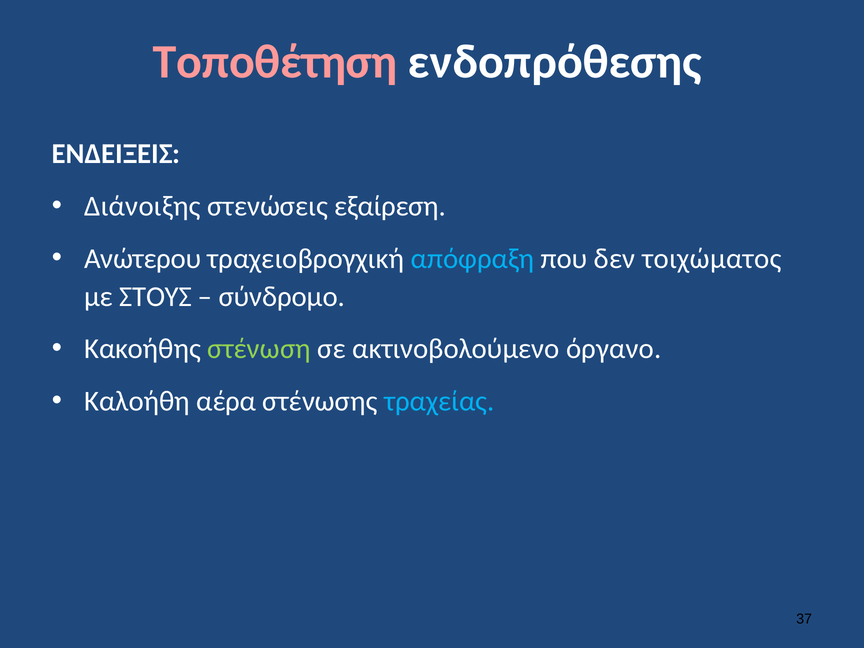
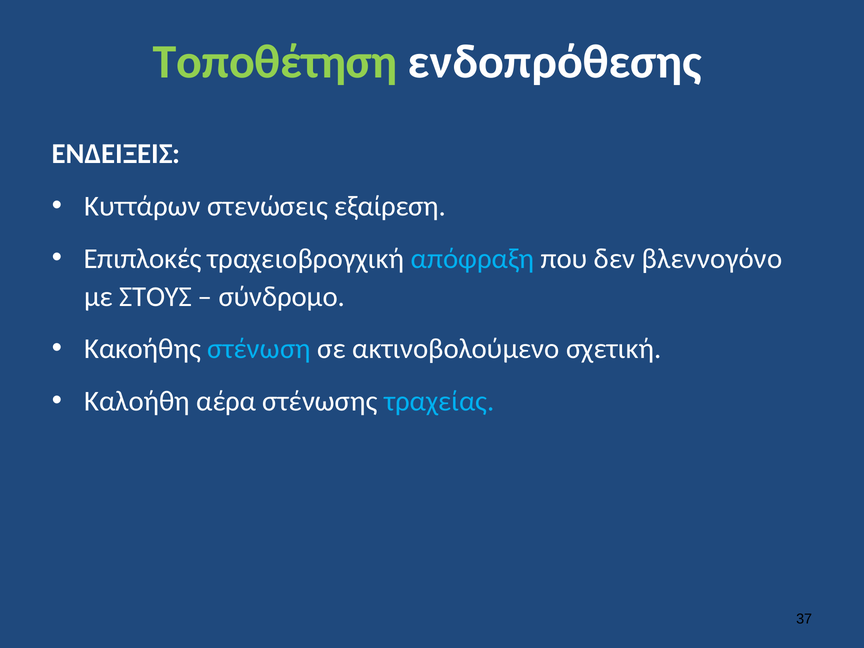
Τοποθέτηση colour: pink -> light green
Διάνοιξης: Διάνοιξης -> Κυττάρων
Ανώτερου: Ανώτερου -> Επιπλοκές
τοιχώματος: τοιχώματος -> βλεννογόνο
στένωση colour: light green -> light blue
όργανο: όργανο -> σχετική
